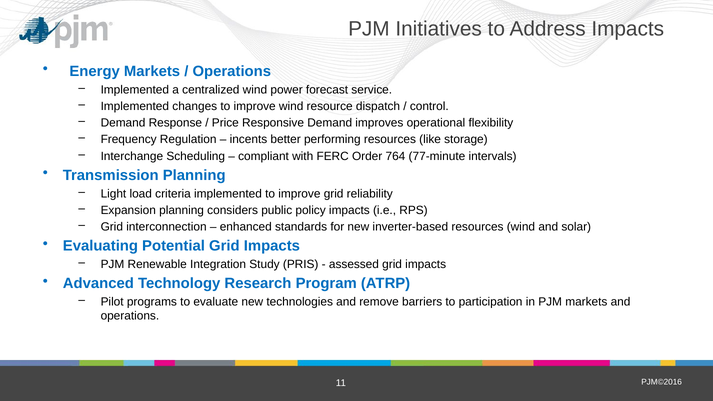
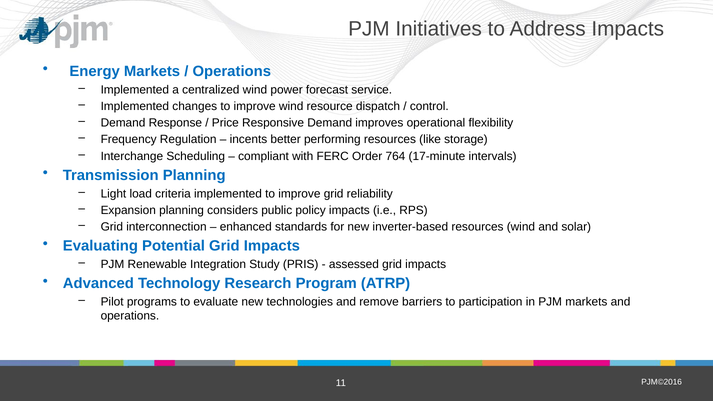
77-minute: 77-minute -> 17-minute
